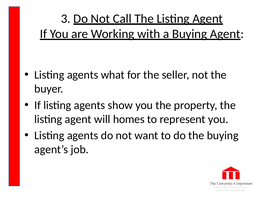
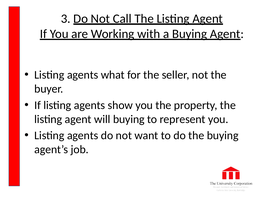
will homes: homes -> buying
